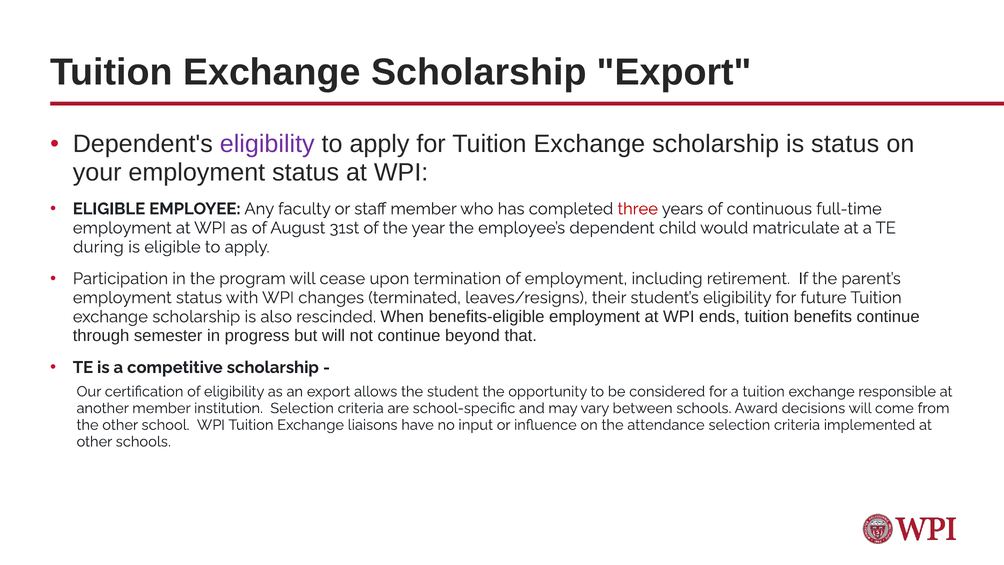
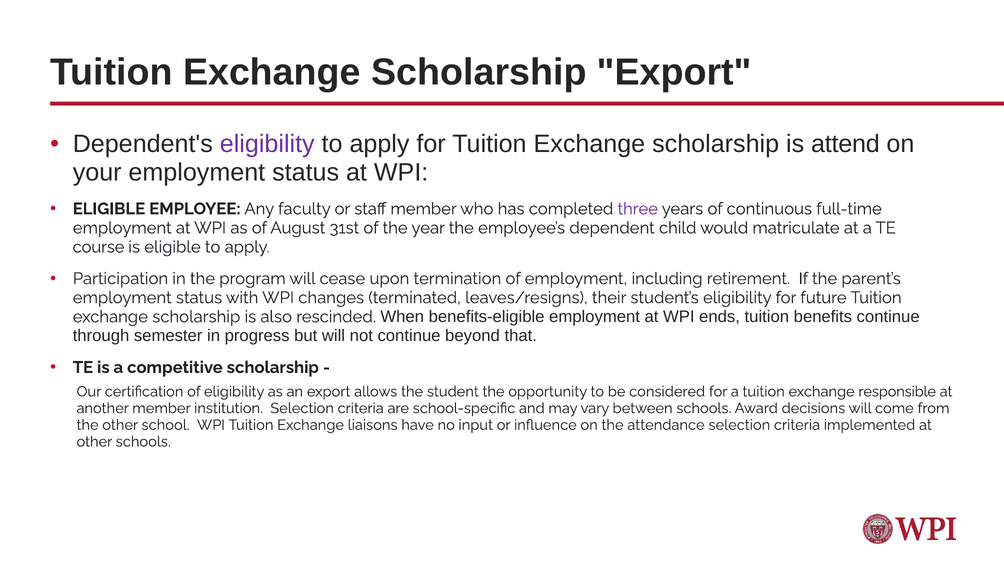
is status: status -> attend
three colour: red -> purple
during: during -> course
